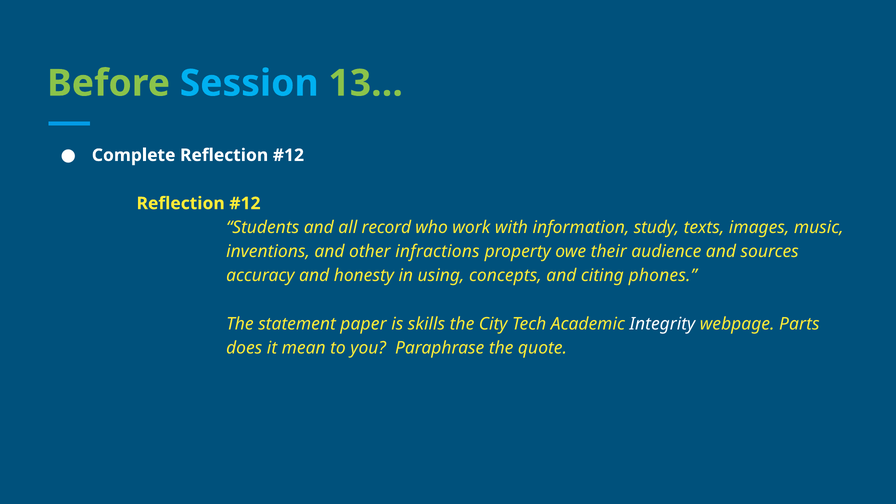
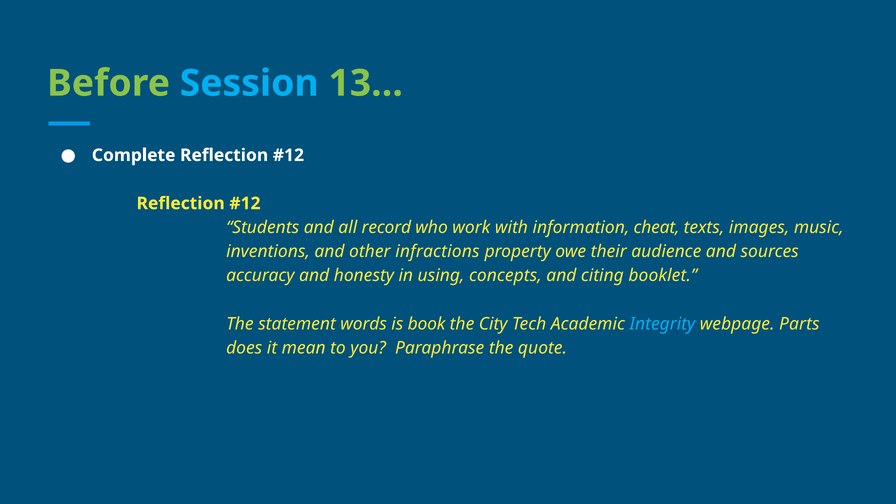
study: study -> cheat
phones: phones -> booklet
paper: paper -> words
skills: skills -> book
Integrity colour: white -> light blue
